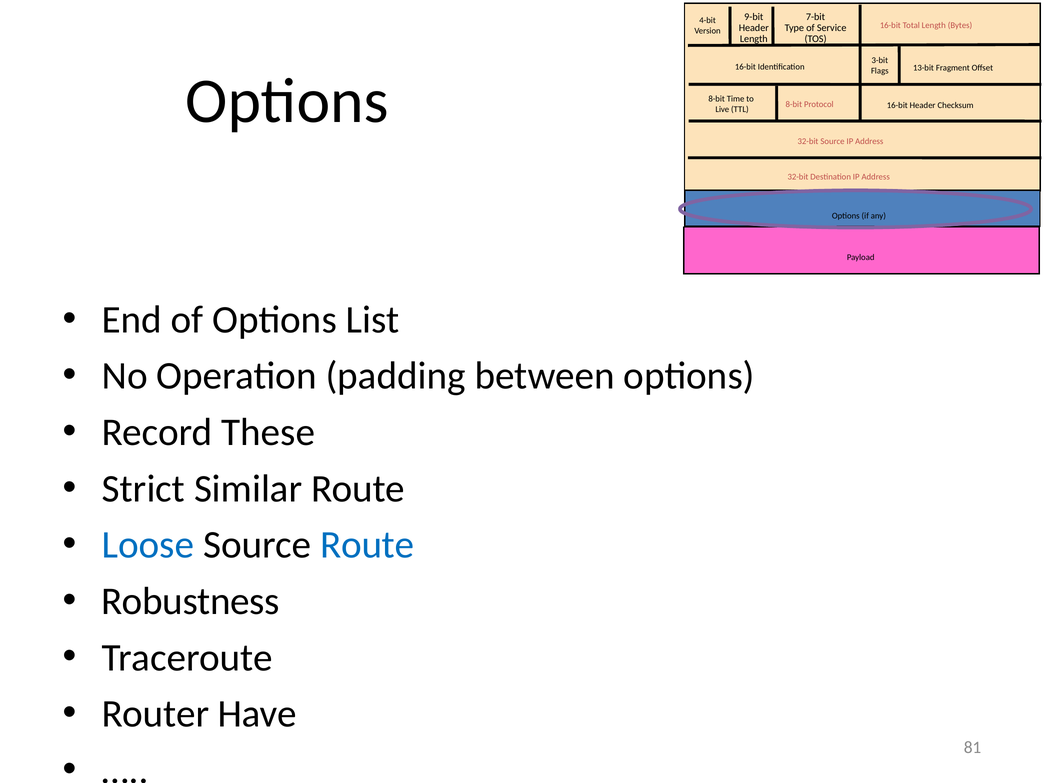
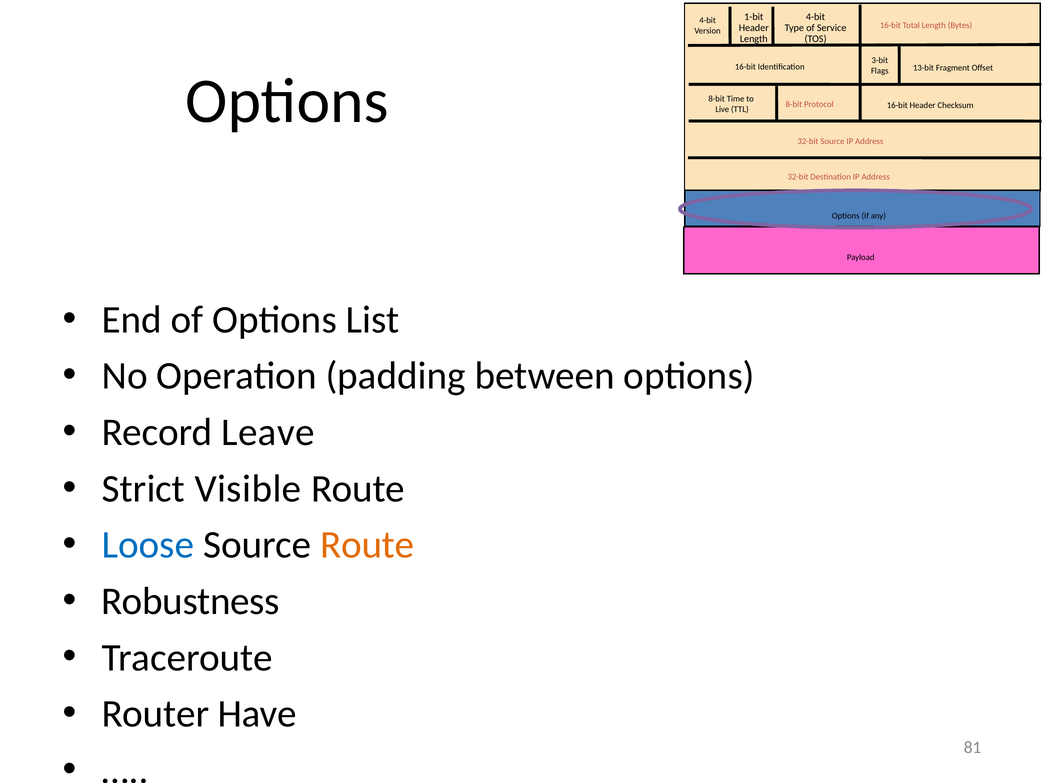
9-bit: 9-bit -> 1-bit
7-bit at (815, 17): 7-bit -> 4-bit
These: These -> Leave
Similar: Similar -> Visible
Route at (367, 545) colour: blue -> orange
